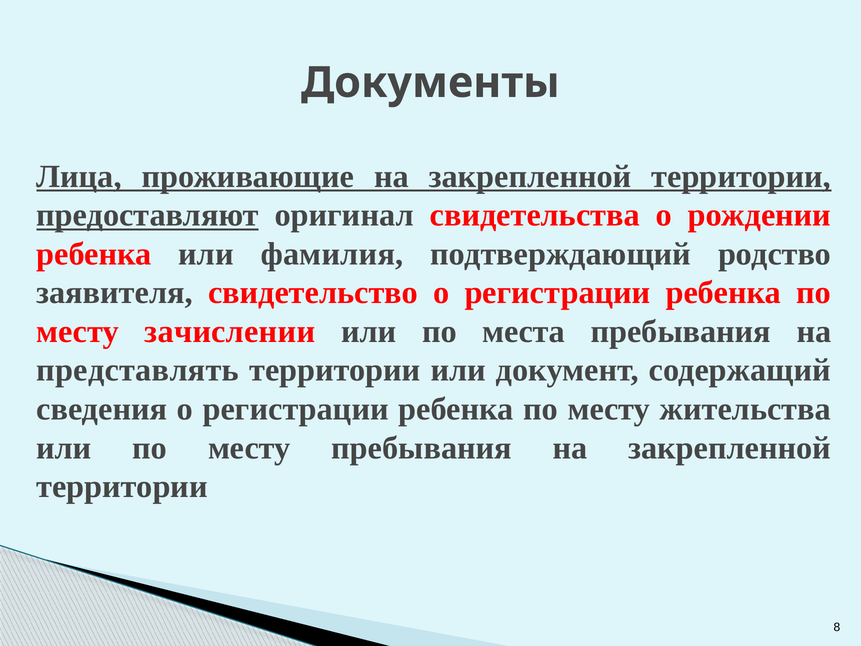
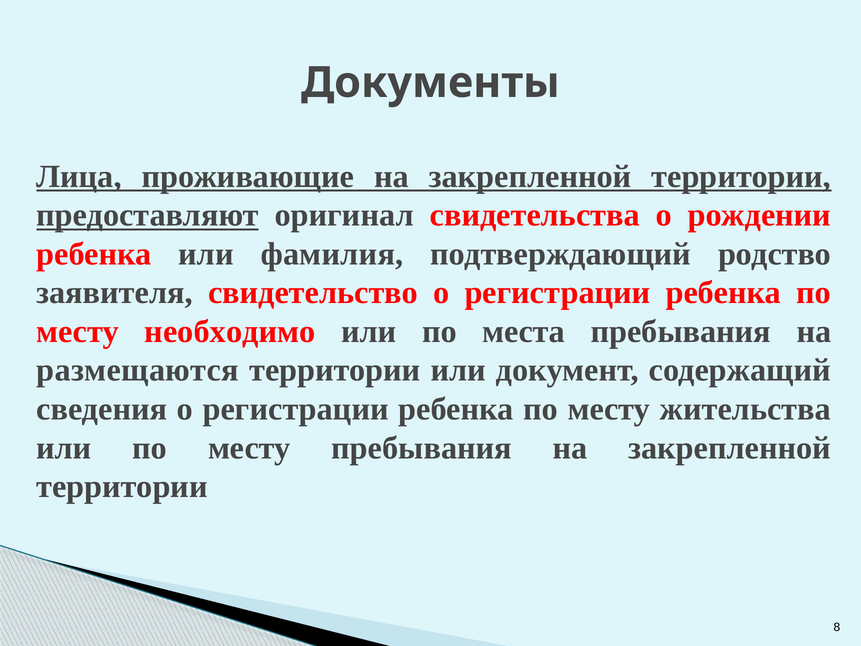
зачислении: зачислении -> необходимо
представлять: представлять -> размещаются
